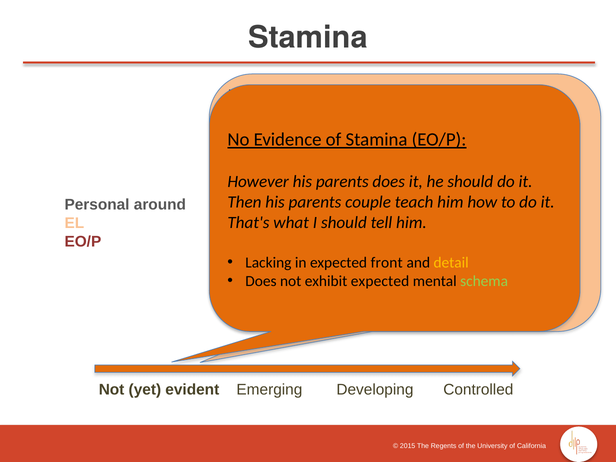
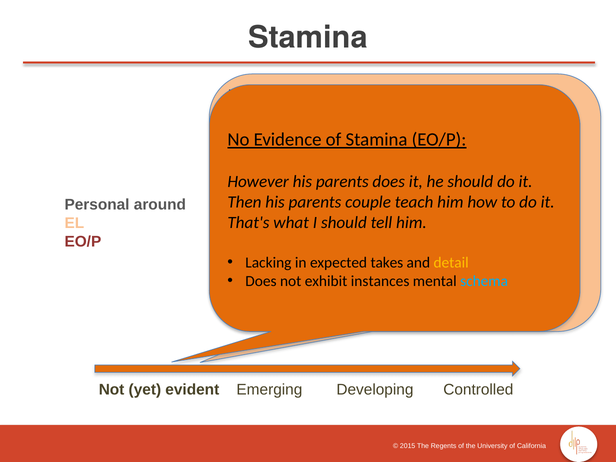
front: front -> takes
exhibit expected: expected -> instances
schema at (484, 281) colour: light green -> light blue
